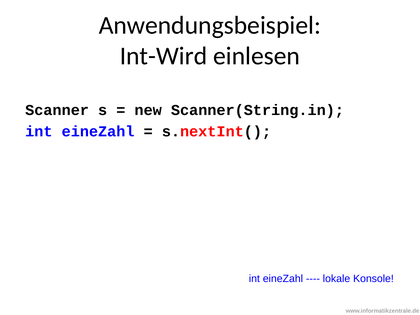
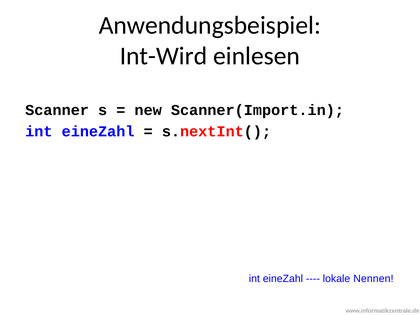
Scanner(String.in: Scanner(String.in -> Scanner(Import.in
Konsole: Konsole -> Nennen
